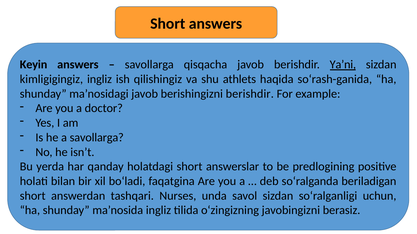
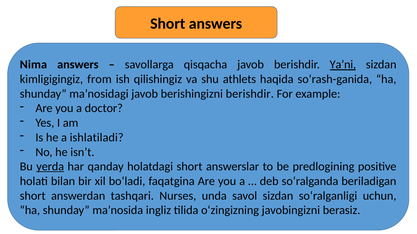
Keyin: Keyin -> Nima
kimligigingiz ingliz: ingliz -> from
a savollarga: savollarga -> ishlatiladi
yerda underline: none -> present
